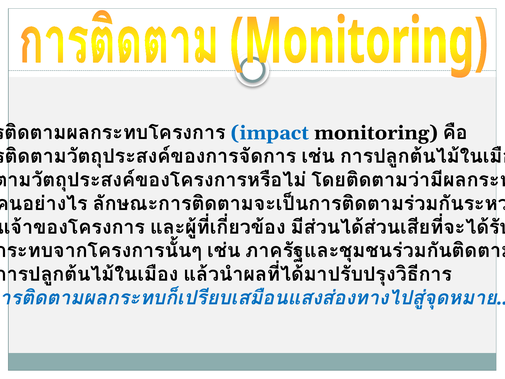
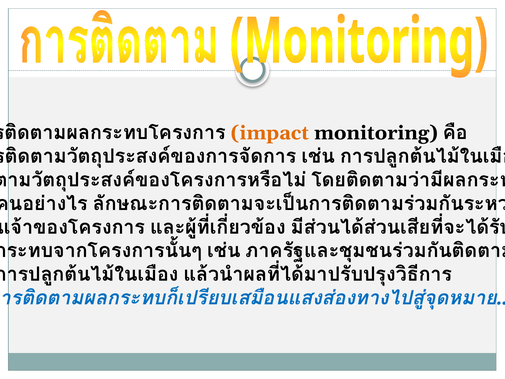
impact colour: blue -> orange
